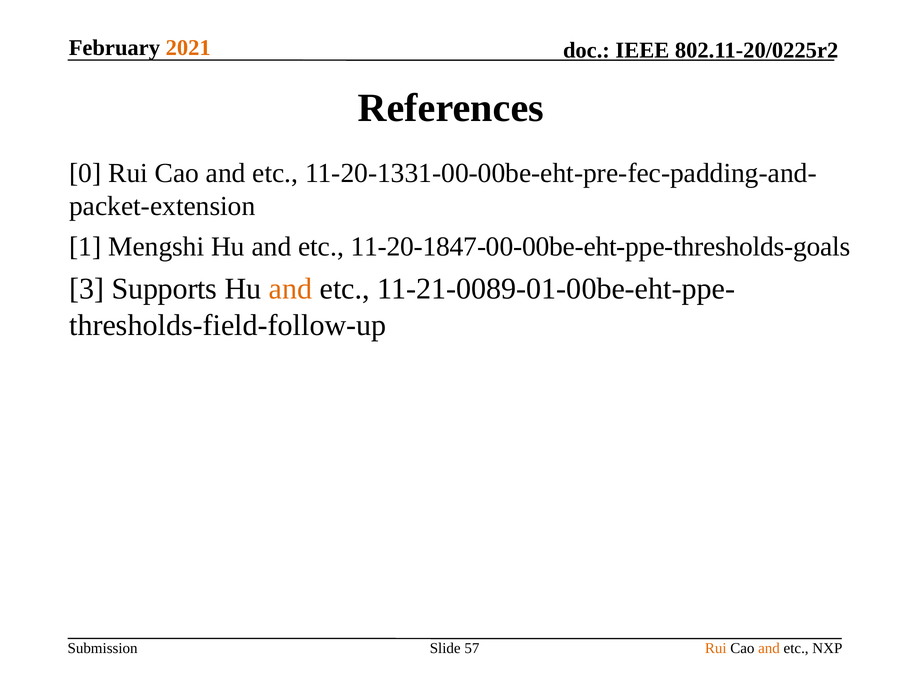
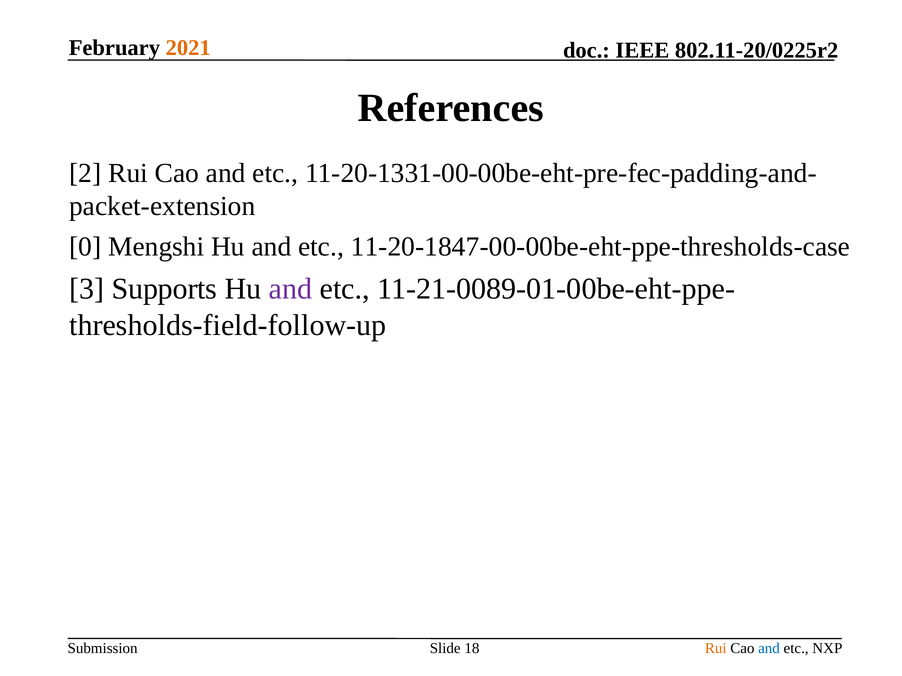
0: 0 -> 2
1: 1 -> 0
11-20-1847-00-00be-eht-ppe-thresholds-goals: 11-20-1847-00-00be-eht-ppe-thresholds-goals -> 11-20-1847-00-00be-eht-ppe-thresholds-case
and at (290, 289) colour: orange -> purple
57: 57 -> 18
and at (769, 649) colour: orange -> blue
